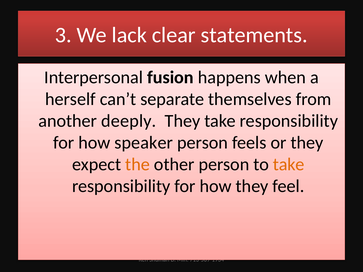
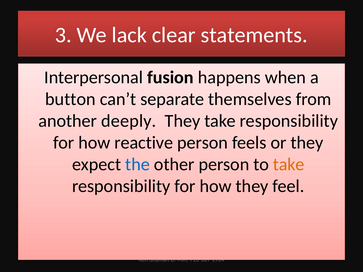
herself: herself -> button
speaker: speaker -> reactive
the colour: orange -> blue
